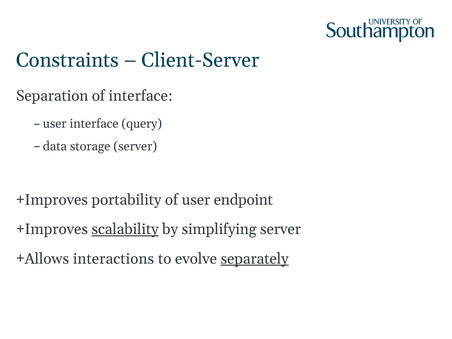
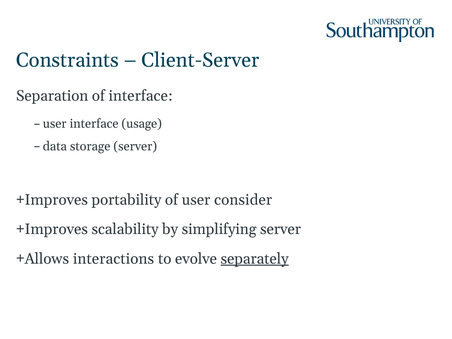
query: query -> usage
endpoint: endpoint -> consider
scalability underline: present -> none
